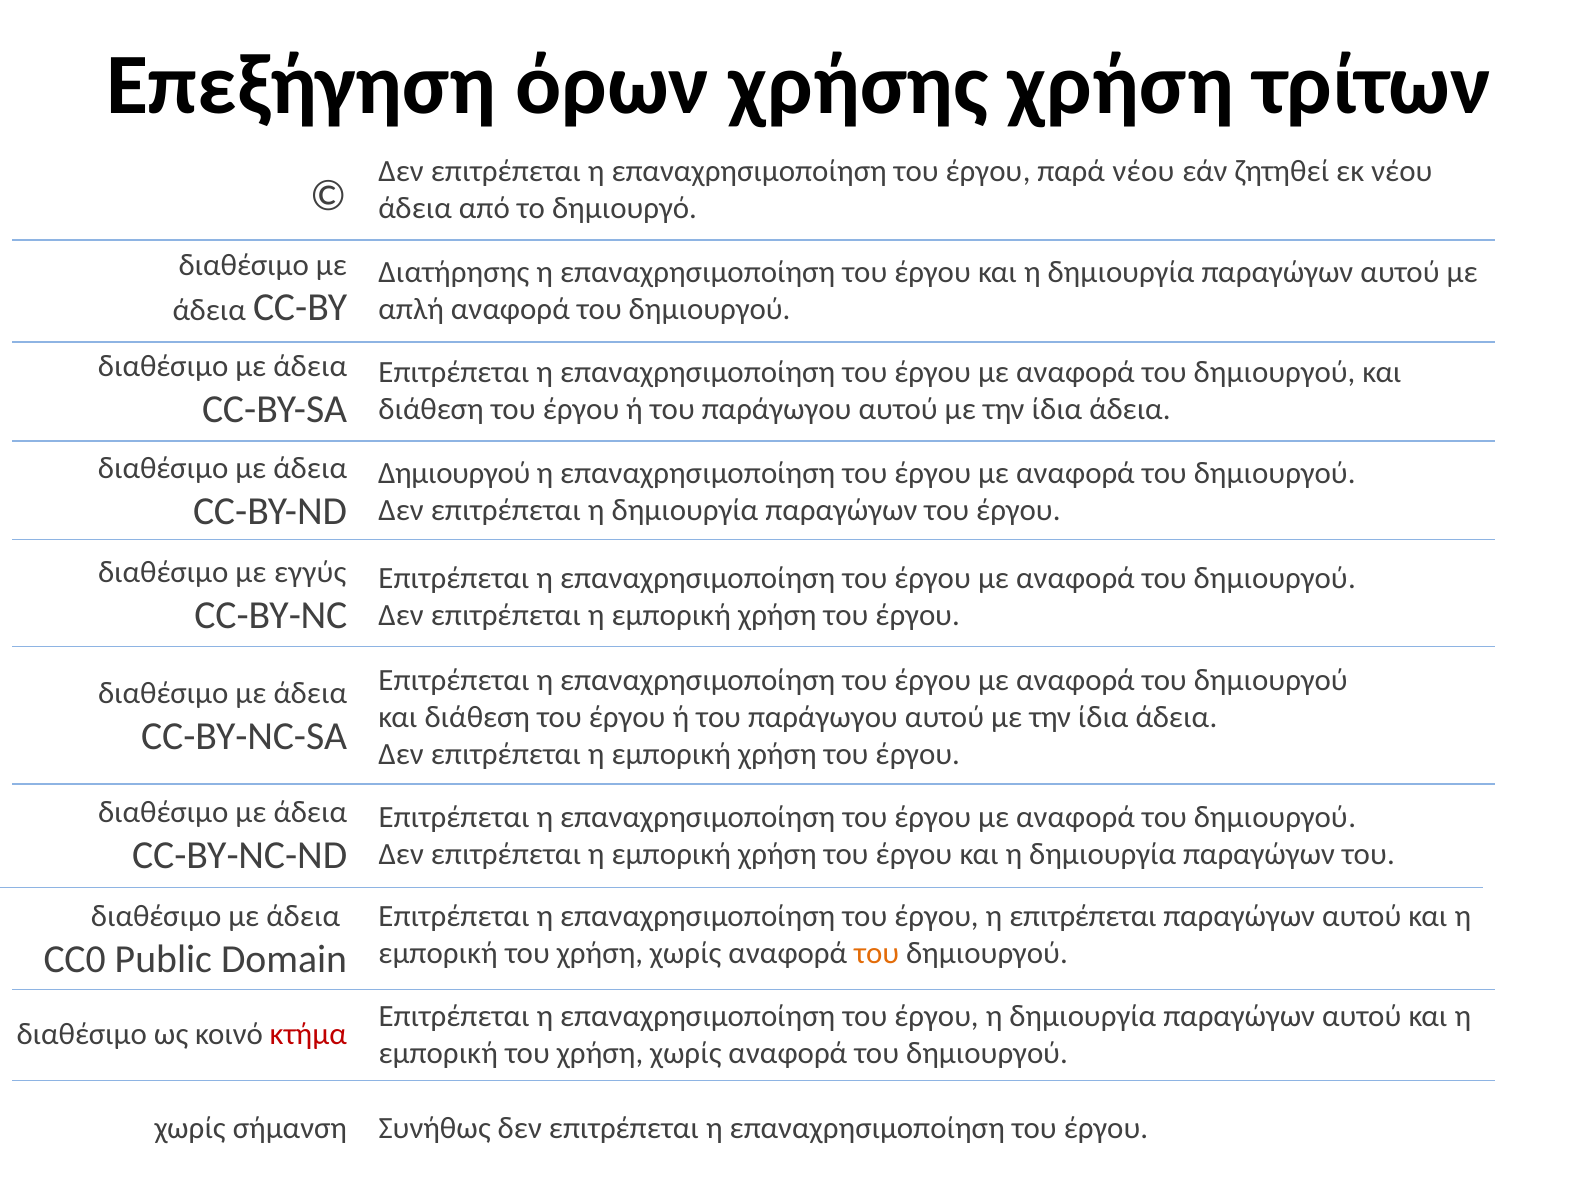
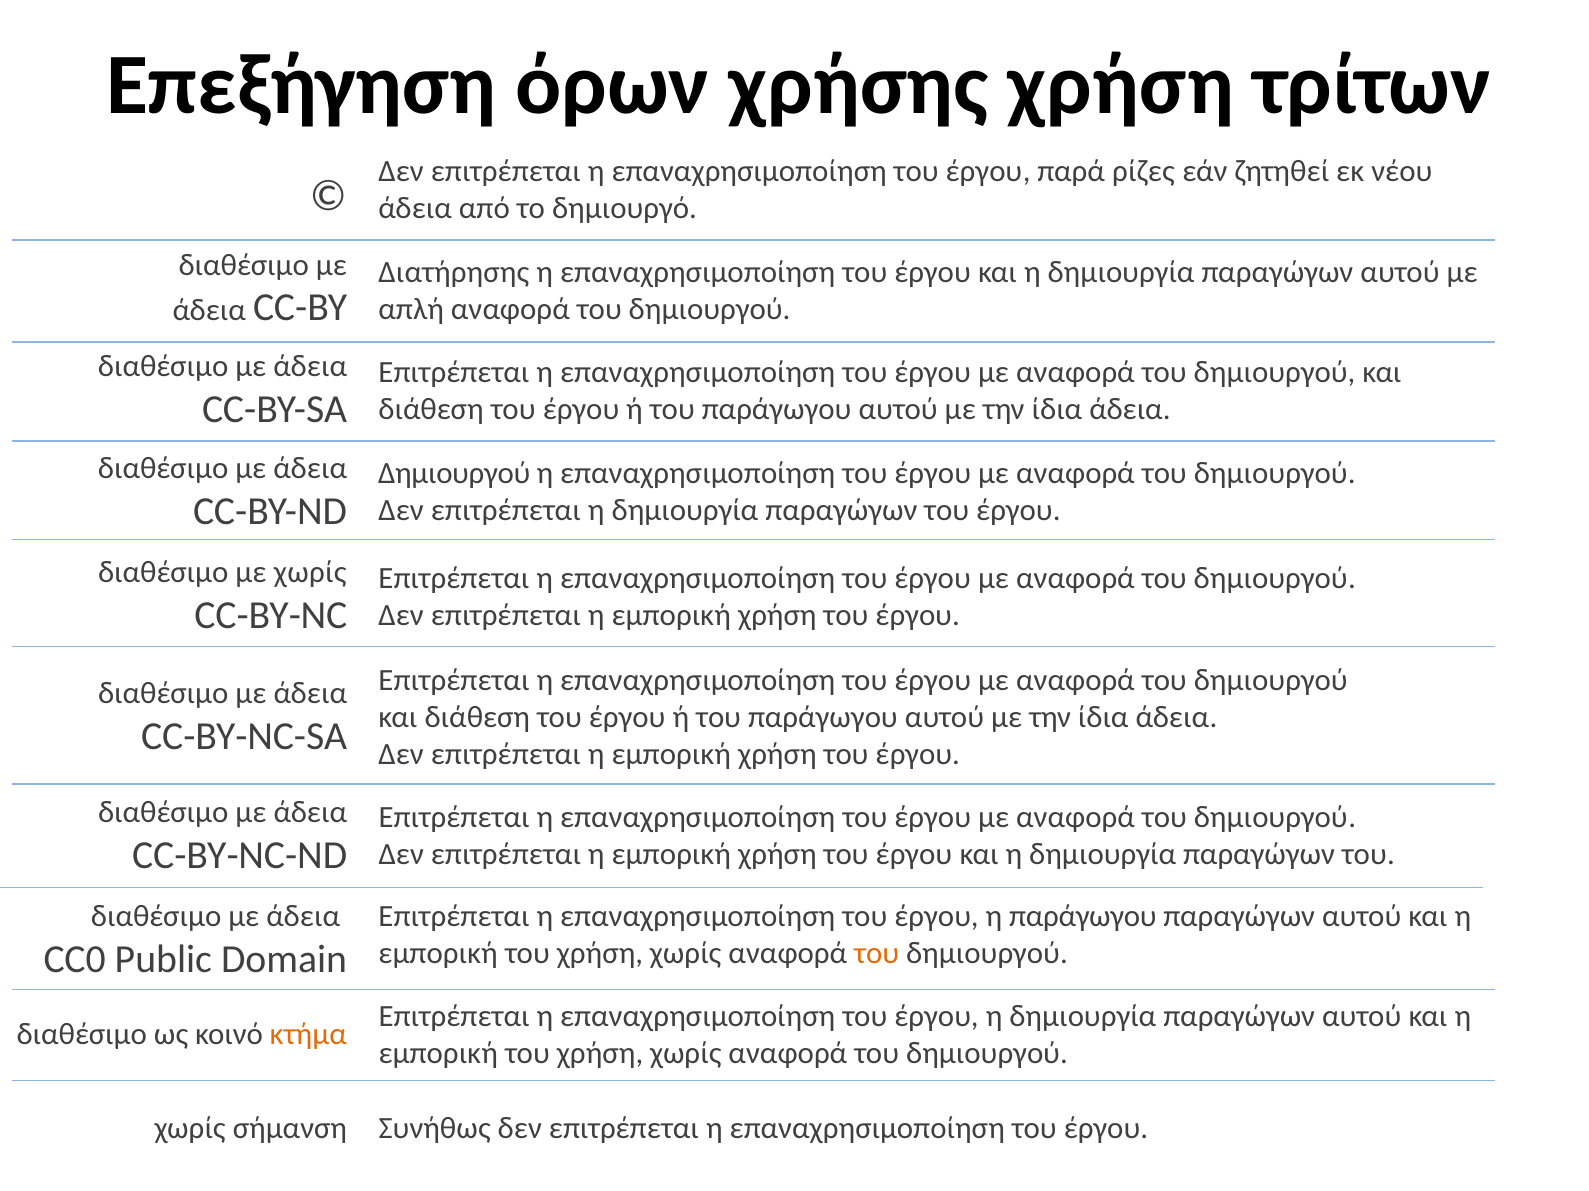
παρά νέου: νέου -> ρίζες
με εγγύς: εγγύς -> χωρίς
η επιτρέπεται: επιτρέπεται -> παράγωγου
κτήμα colour: red -> orange
